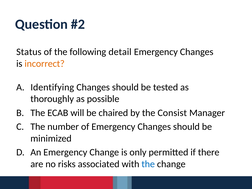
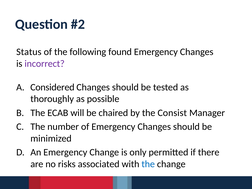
detail: detail -> found
incorrect colour: orange -> purple
Identifying: Identifying -> Considered
